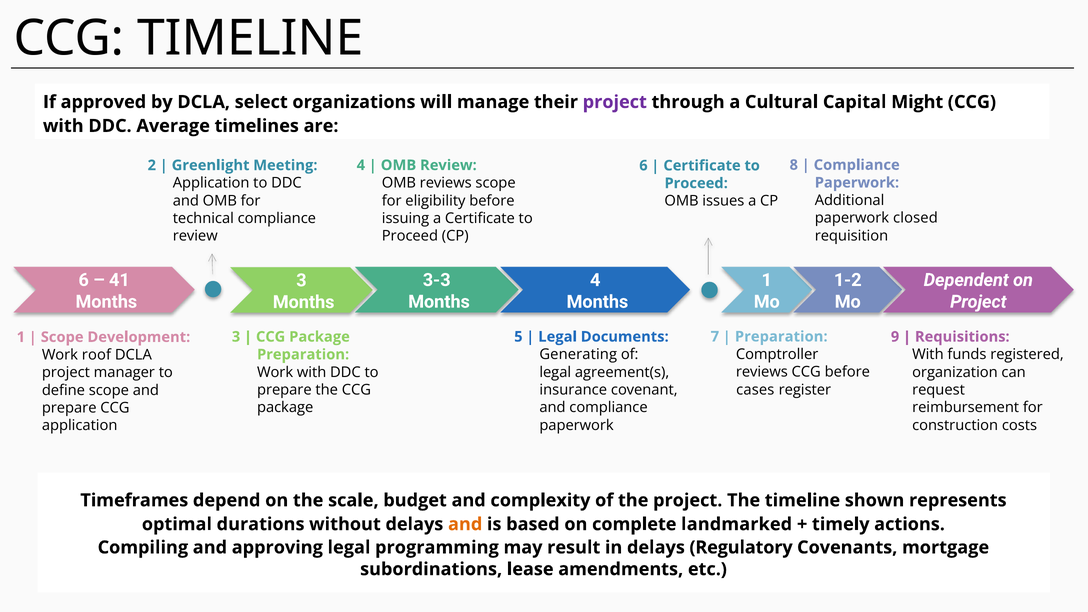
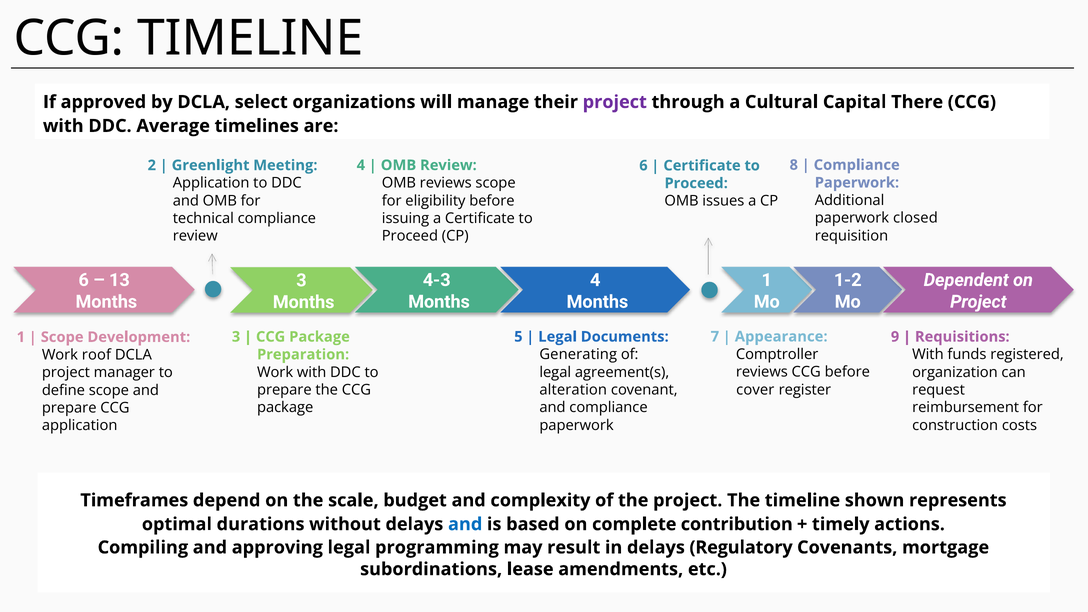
Might: Might -> There
41: 41 -> 13
3-3: 3-3 -> 4-3
Preparation at (781, 337): Preparation -> Appearance
cases: cases -> cover
insurance: insurance -> alteration
and at (465, 524) colour: orange -> blue
landmarked: landmarked -> contribution
